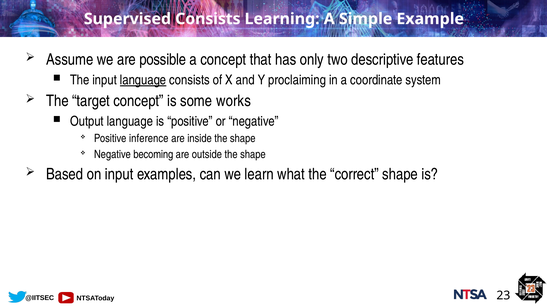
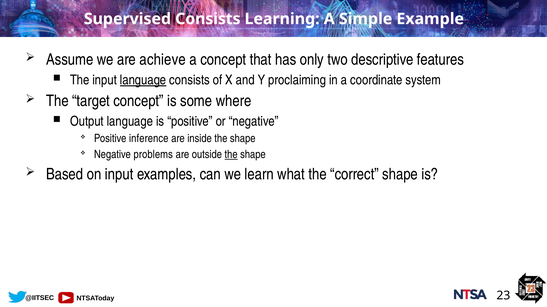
possible: possible -> achieve
works: works -> where
becoming: becoming -> problems
the at (231, 155) underline: none -> present
